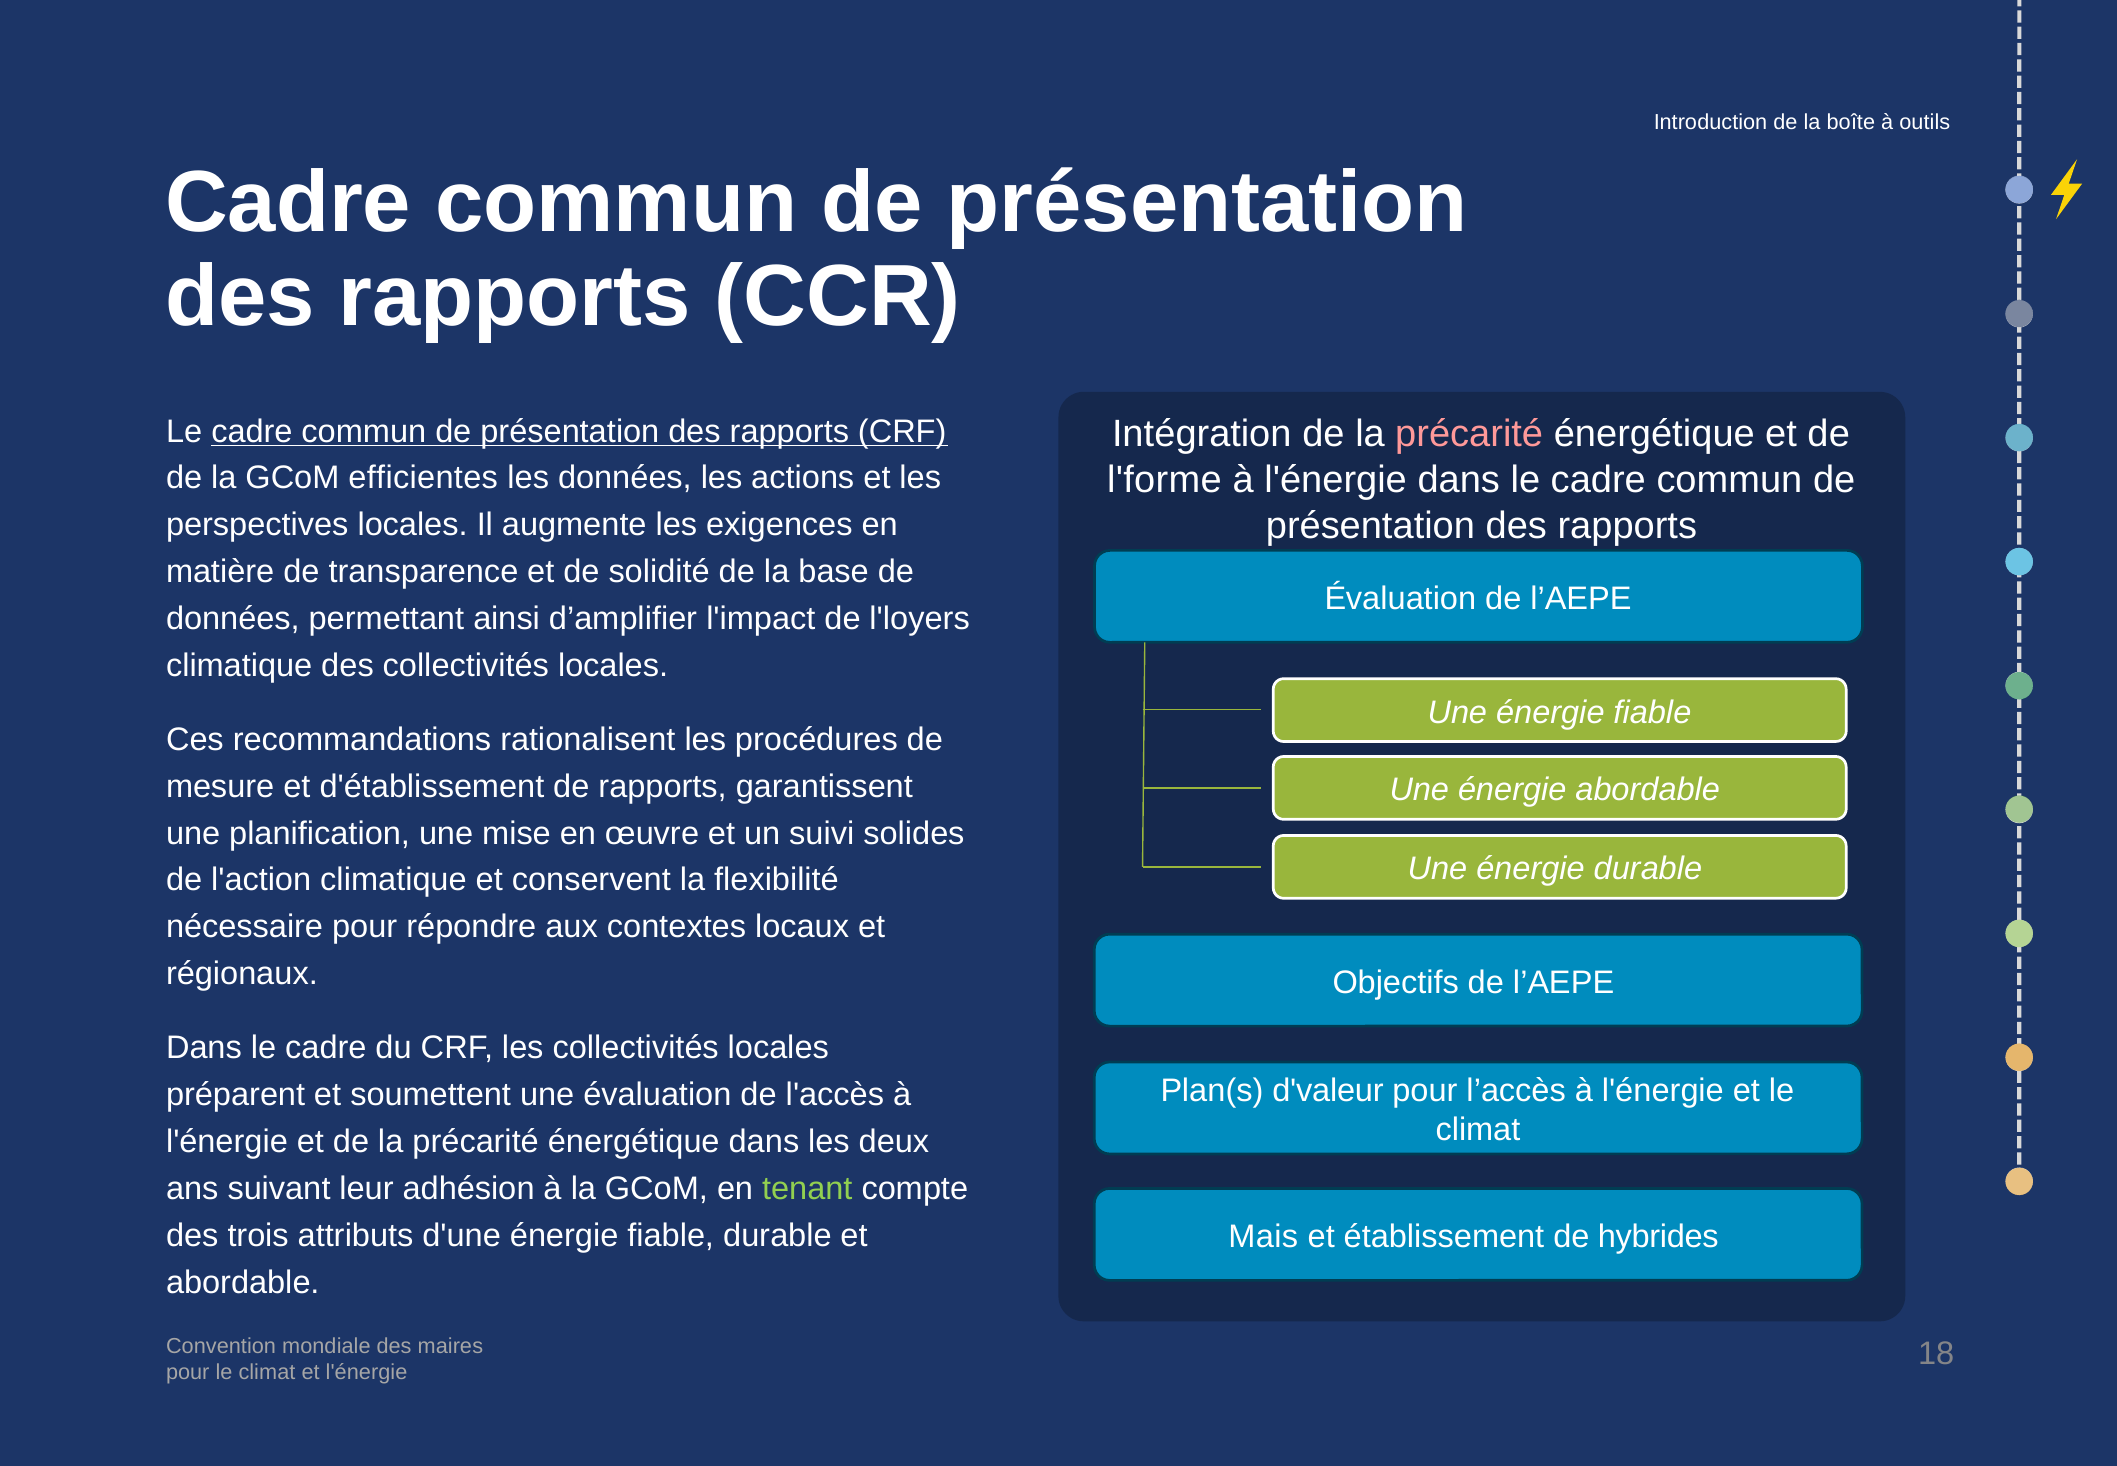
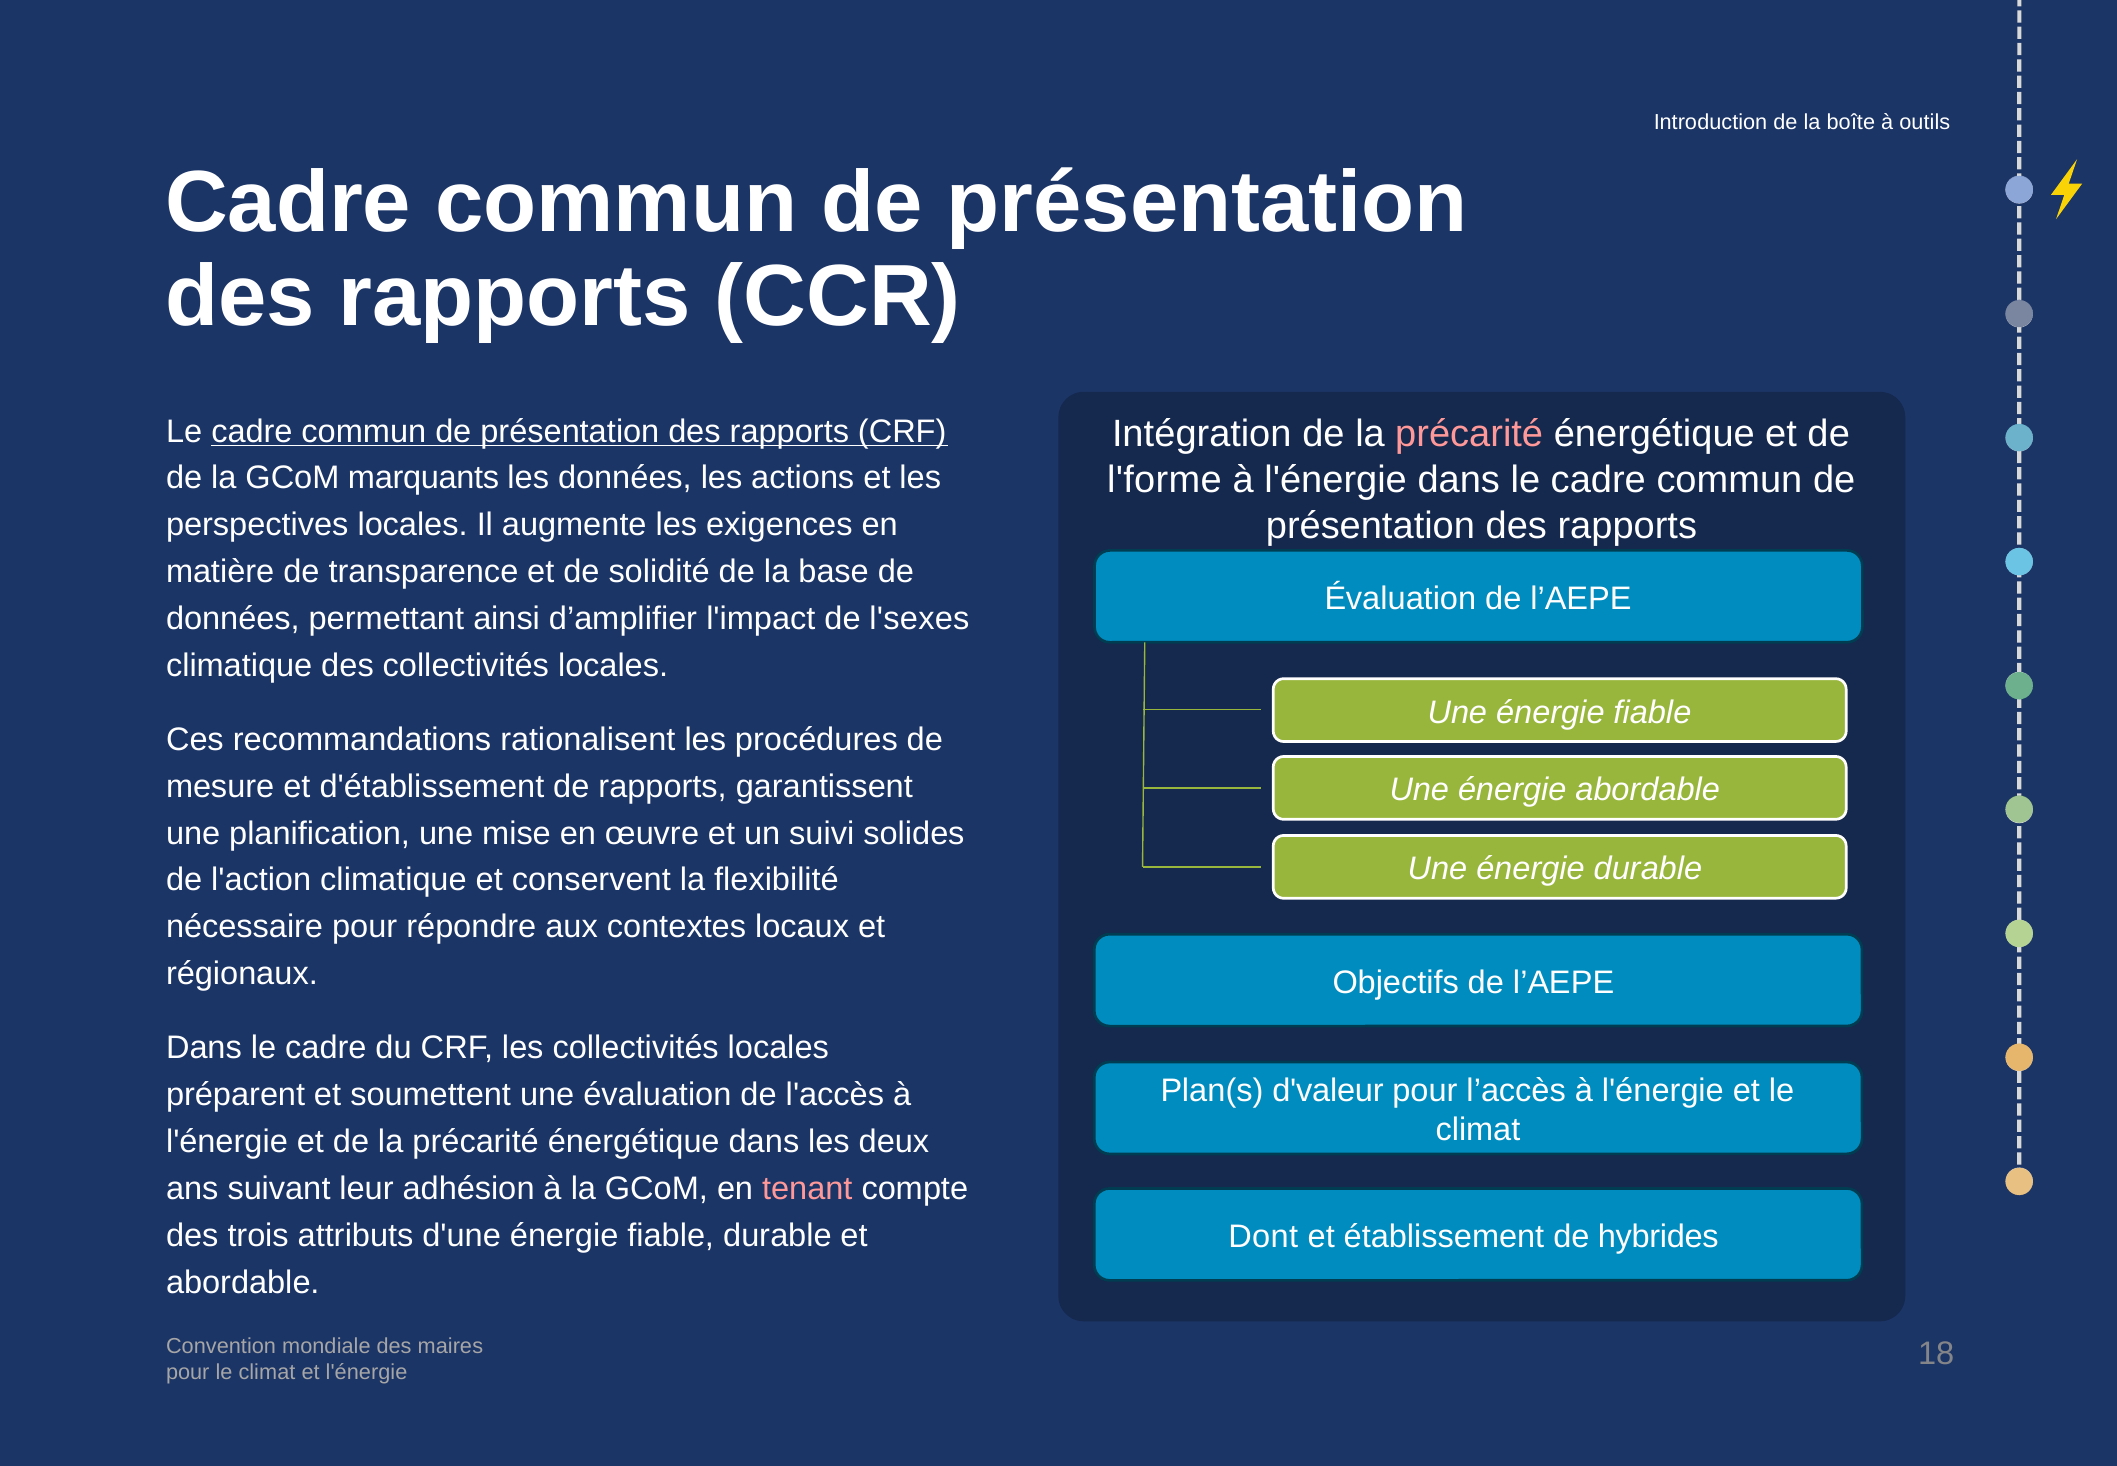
efficientes: efficientes -> marquants
l'loyers: l'loyers -> l'sexes
tenant colour: light green -> pink
Mais: Mais -> Dont
